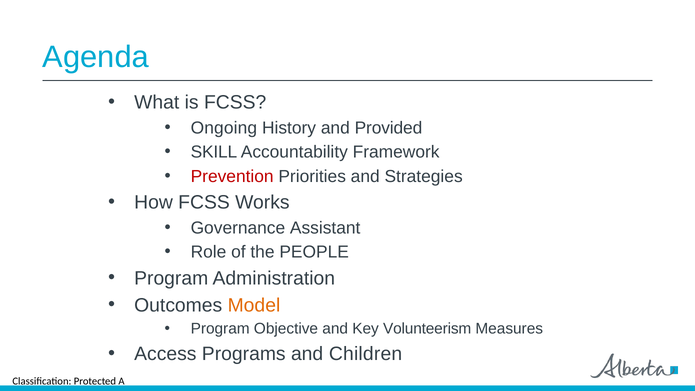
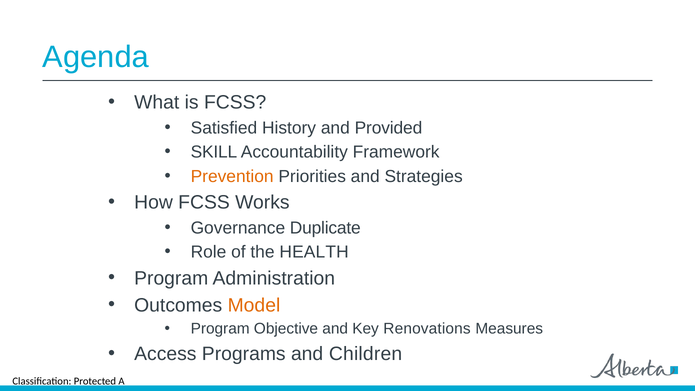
Ongoing: Ongoing -> Satisfied
Prevention colour: red -> orange
Assistant: Assistant -> Duplicate
PEOPLE: PEOPLE -> HEALTH
Volunteerism: Volunteerism -> Renovations
